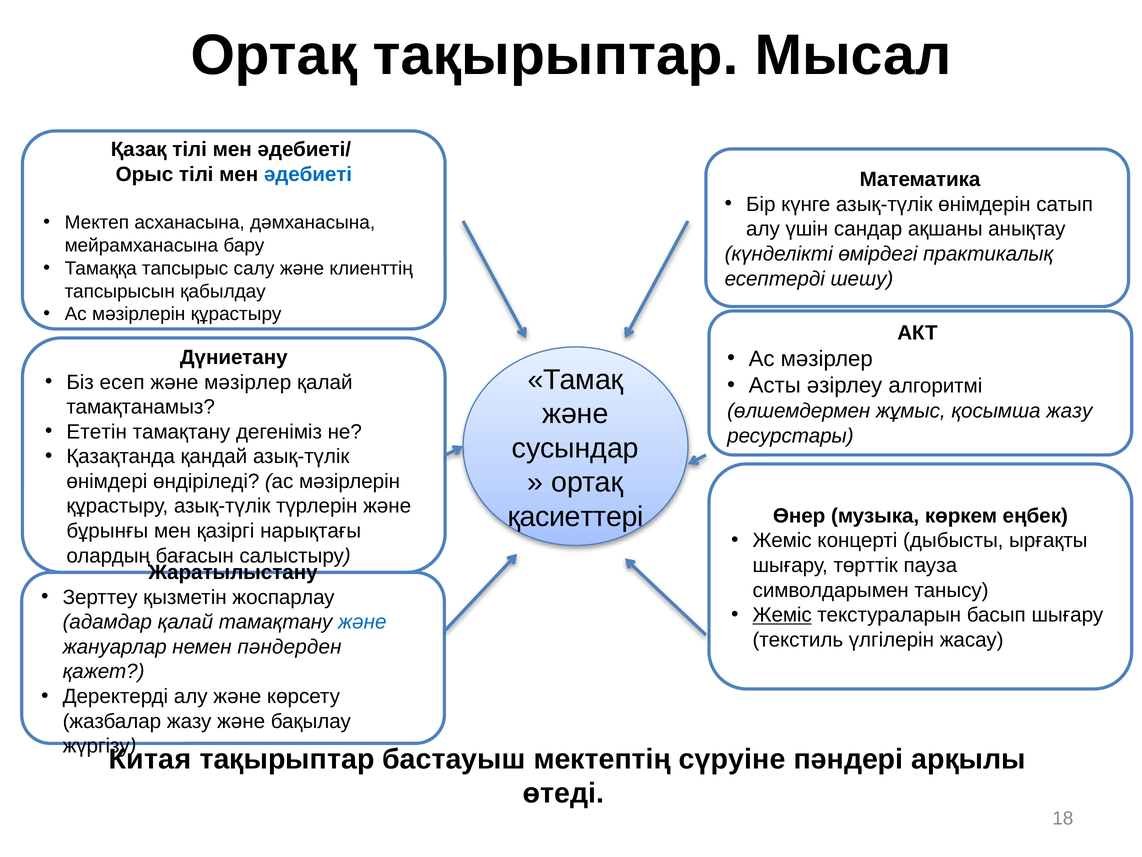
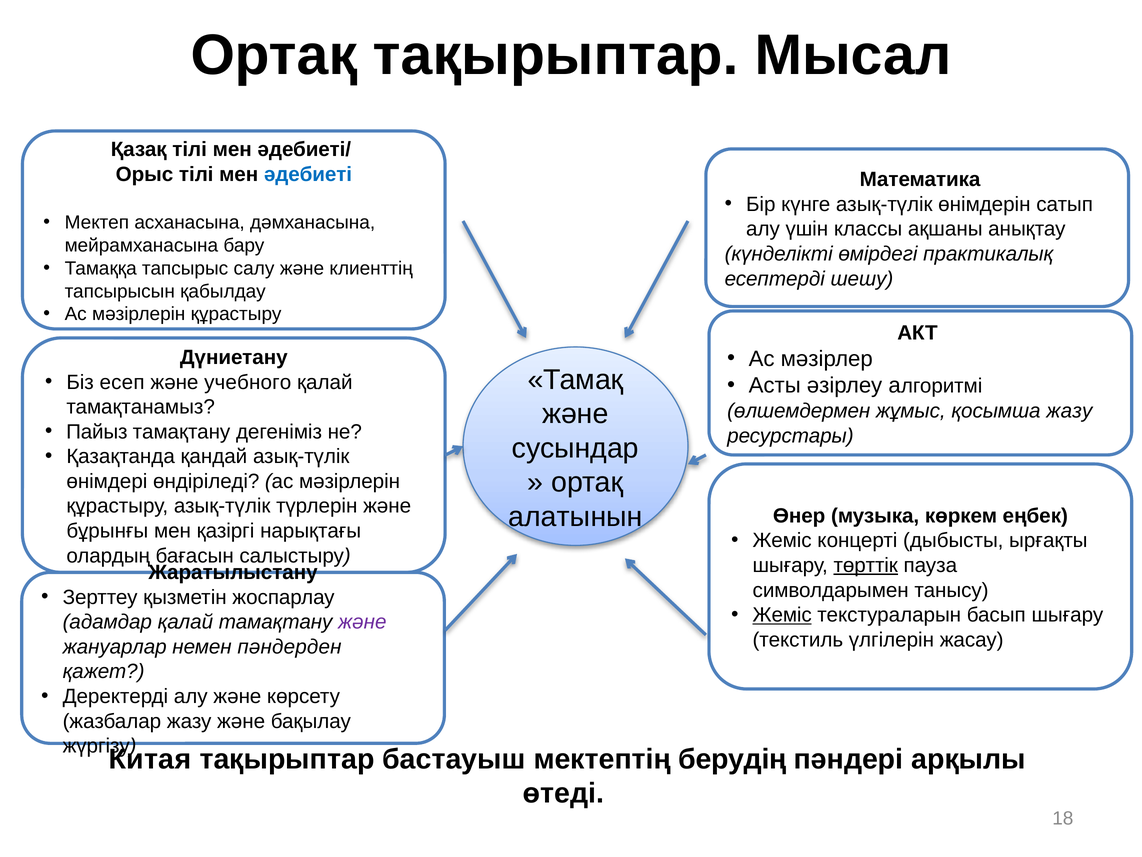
сандар: сандар -> классы
және мәзірлер: мәзірлер -> учебного
Ететін: Ететін -> Пайыз
қасиеттері: қасиеттері -> алатынын
төрттік underline: none -> present
және at (362, 622) colour: blue -> purple
сүруіне: сүруіне -> берудің
